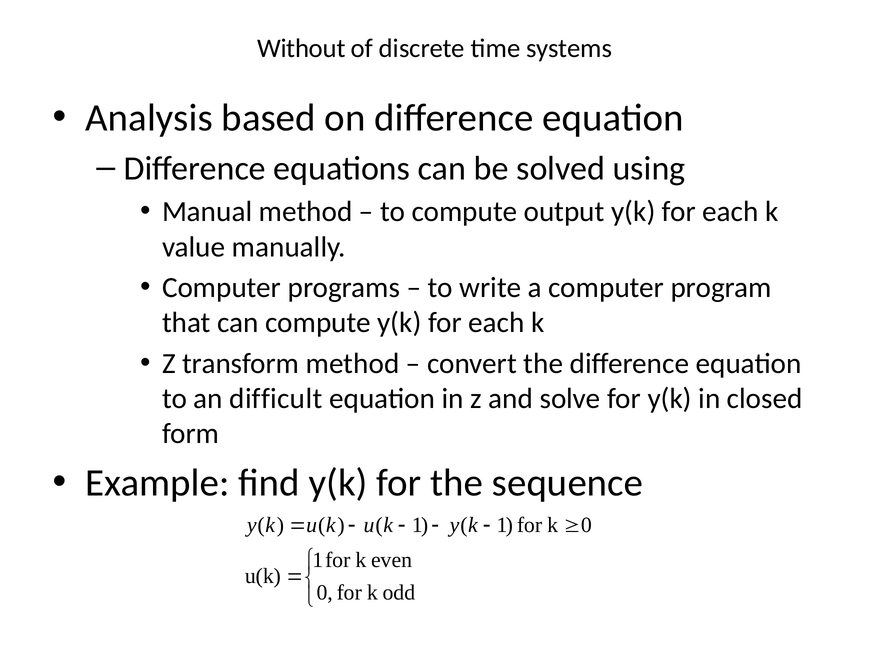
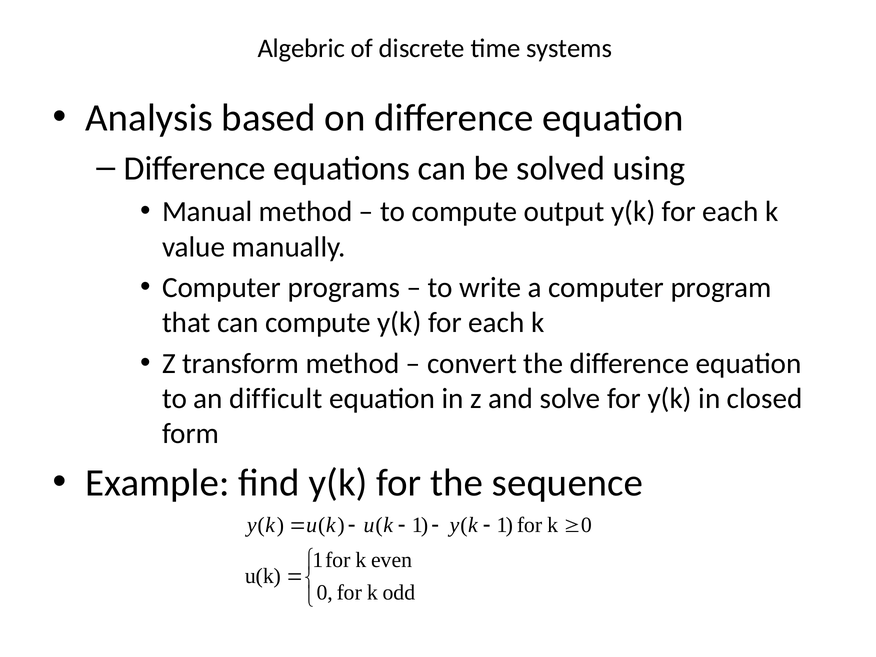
Without: Without -> Algebric
